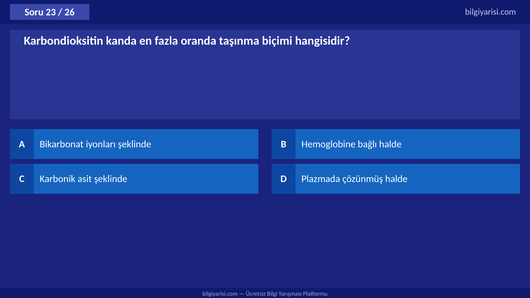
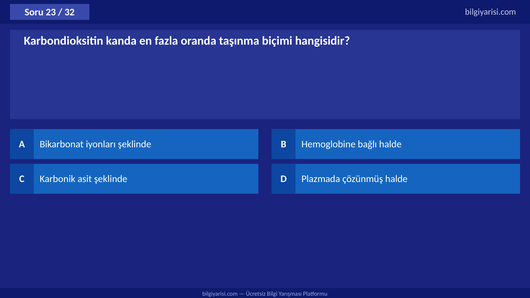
26: 26 -> 32
